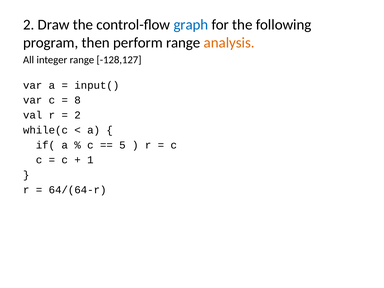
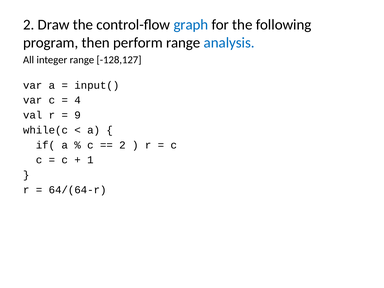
analysis colour: orange -> blue
8: 8 -> 4
2 at (78, 115): 2 -> 9
5 at (122, 145): 5 -> 2
